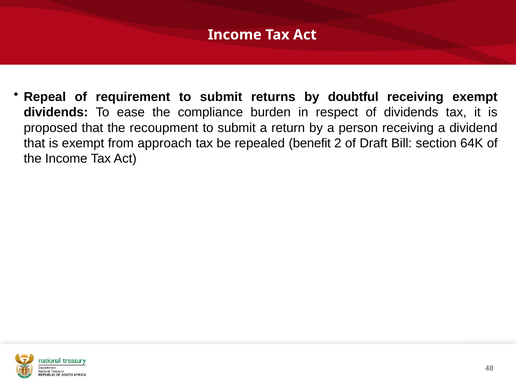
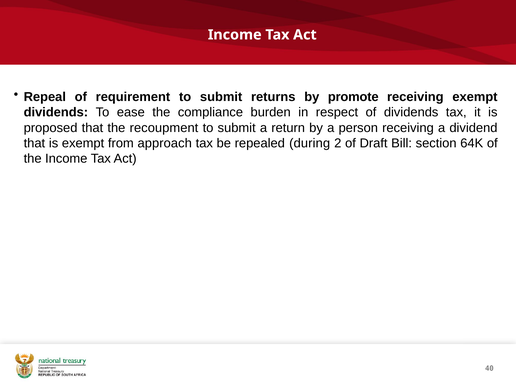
doubtful: doubtful -> promote
benefit: benefit -> during
